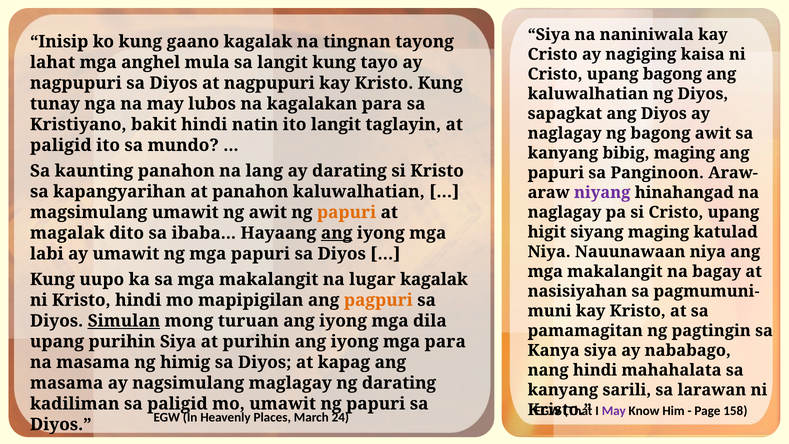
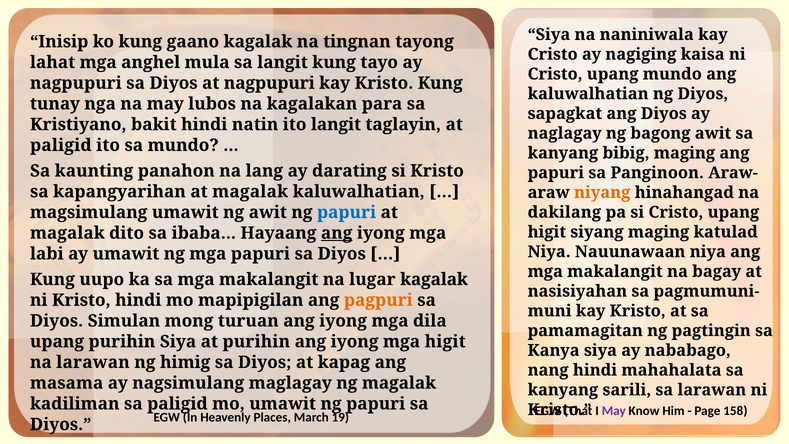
upang bagong: bagong -> mundo
kapangyarihan at panahon: panahon -> magalak
niyang colour: purple -> orange
papuri at (347, 212) colour: orange -> blue
naglagay at (564, 212): naglagay -> dakilang
Simulan underline: present -> none
mga para: para -> higit
na masama: masama -> larawan
ng darating: darating -> magalak
24: 24 -> 19
